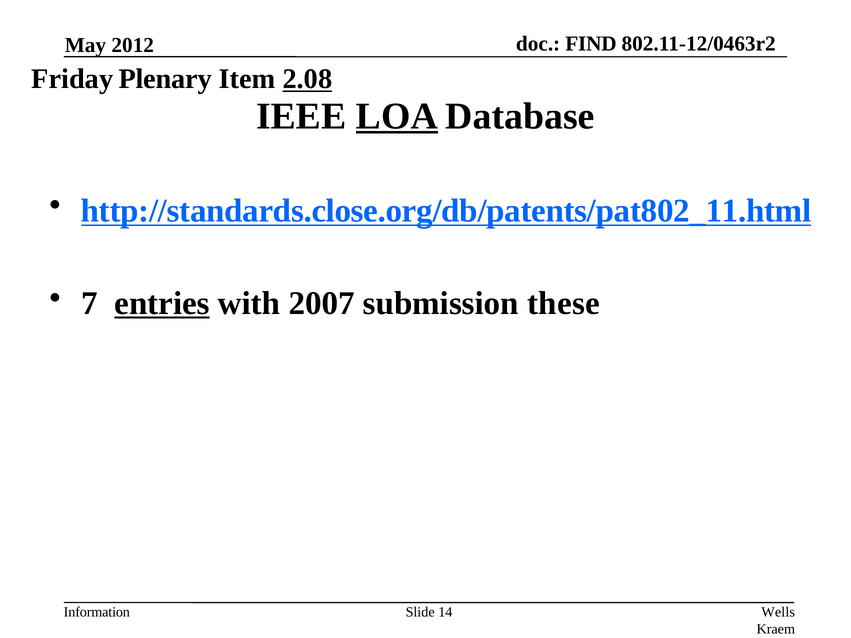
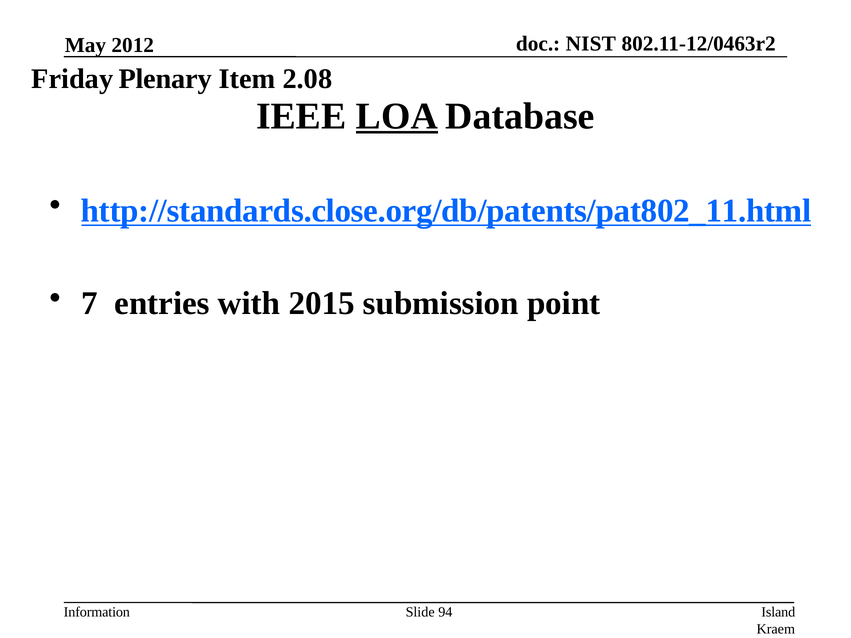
FIND: FIND -> NIST
2.08 underline: present -> none
entries underline: present -> none
2007: 2007 -> 2015
these: these -> point
14: 14 -> 94
Wells: Wells -> Island
